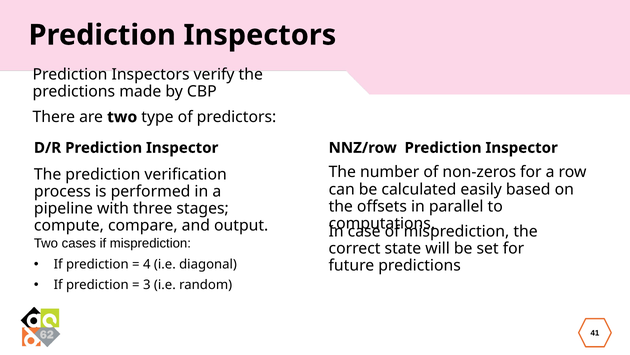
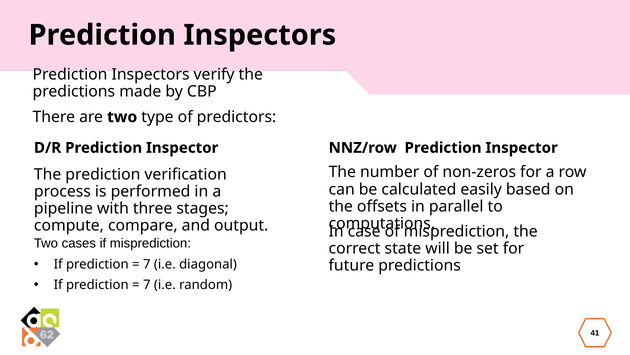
4 at (147, 264): 4 -> 7
3 at (147, 285): 3 -> 7
